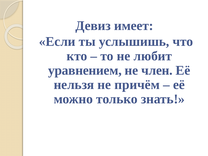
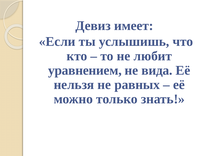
член: член -> вида
причём: причём -> равных
